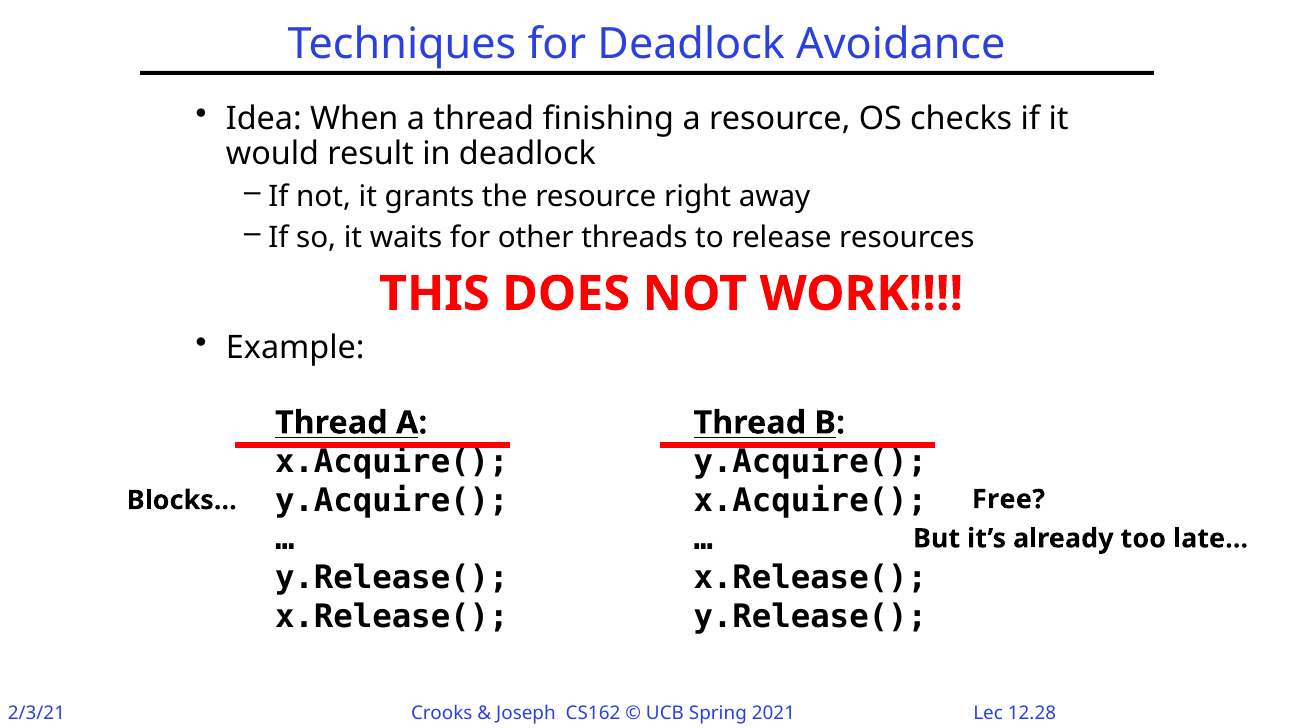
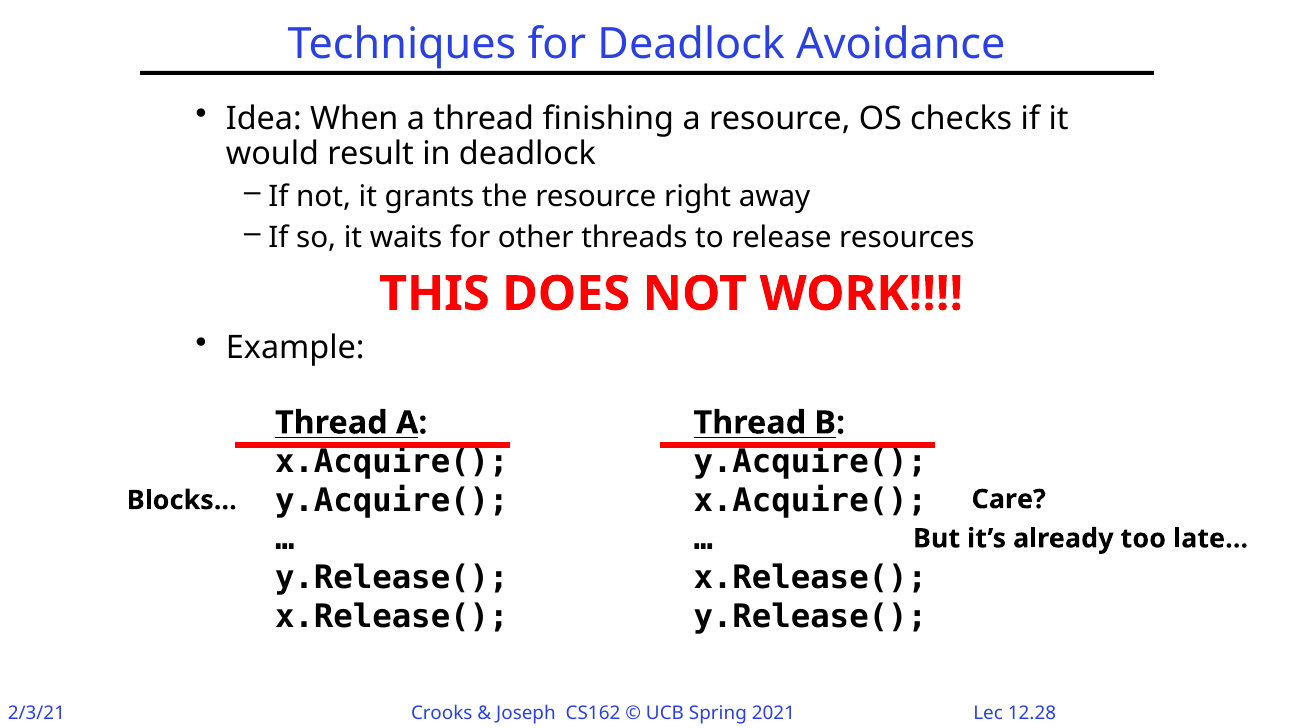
Free: Free -> Care
